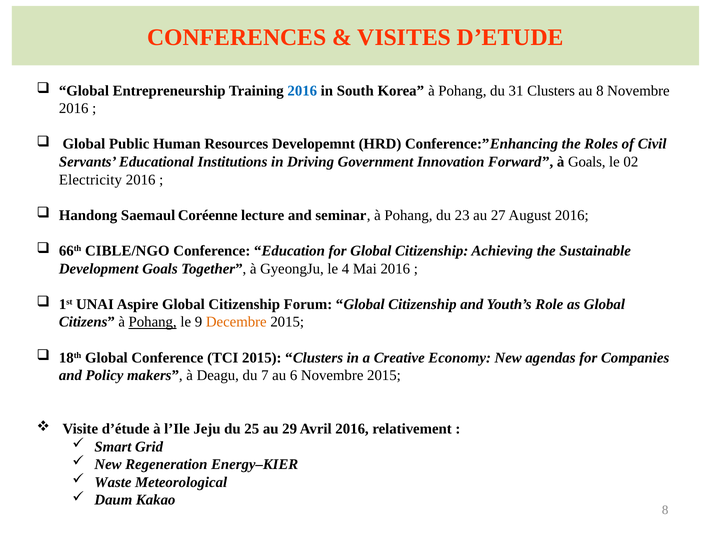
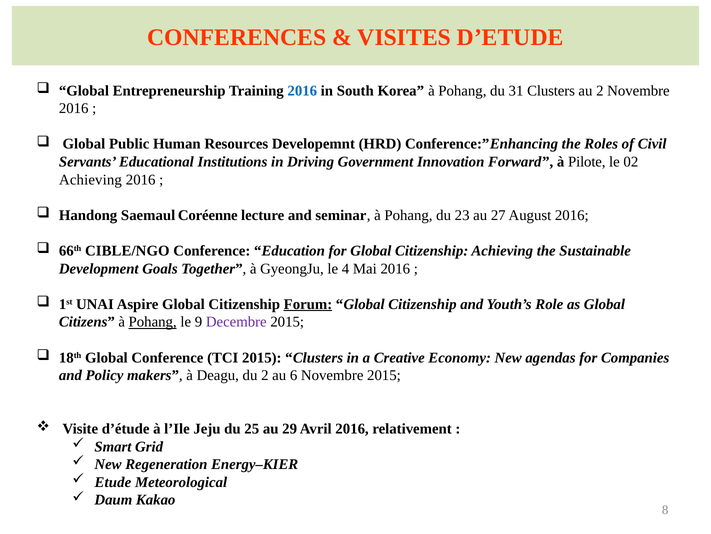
au 8: 8 -> 2
à Goals: Goals -> Pilote
Electricity at (90, 179): Electricity -> Achieving
Forum underline: none -> present
Decembre colour: orange -> purple
du 7: 7 -> 2
Waste: Waste -> Etude
